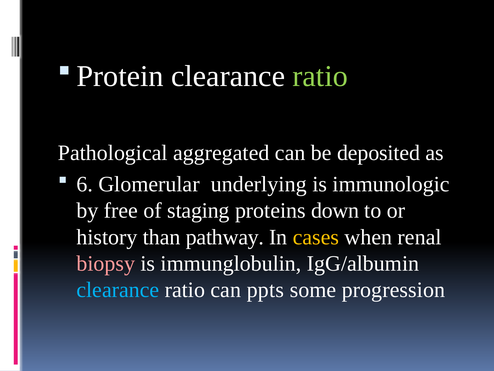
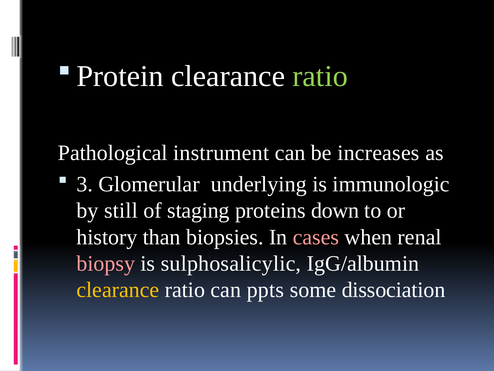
aggregated: aggregated -> instrument
deposited: deposited -> increases
6: 6 -> 3
free: free -> still
pathway: pathway -> biopsies
cases colour: yellow -> pink
immunglobulin: immunglobulin -> sulphosalicylic
clearance at (118, 290) colour: light blue -> yellow
progression: progression -> dissociation
